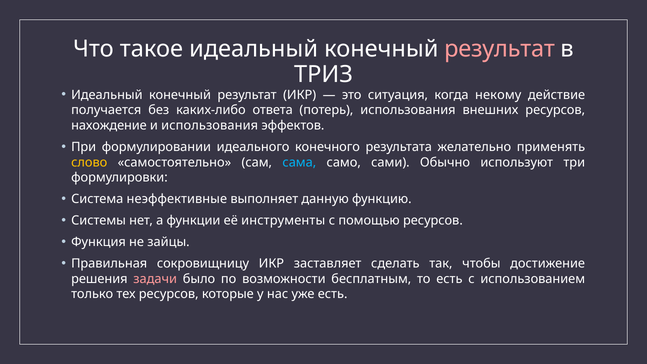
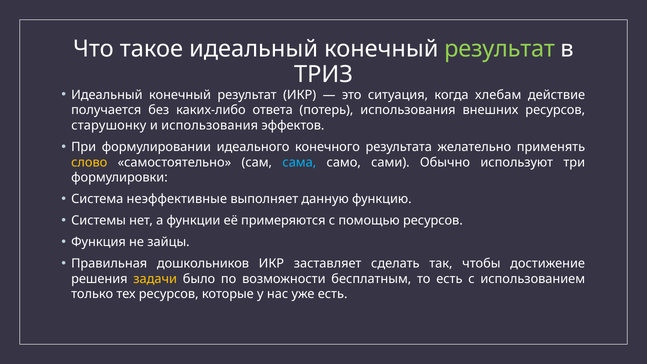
результат at (500, 49) colour: pink -> light green
некому: некому -> хлебам
нахождение: нахождение -> старушонку
инструменты: инструменты -> примеряются
сокровищницу: сокровищницу -> дошкольников
задачи colour: pink -> yellow
